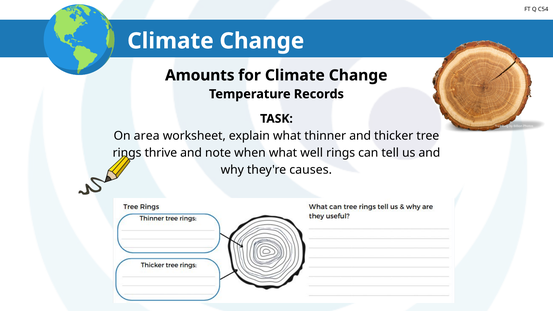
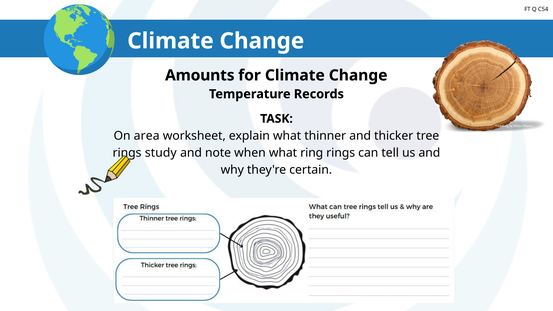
thrive: thrive -> study
what well: well -> ring
causes: causes -> certain
